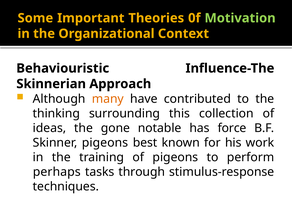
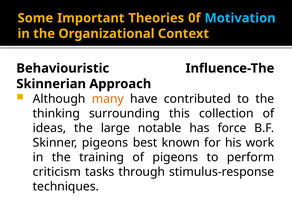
Motivation colour: light green -> light blue
gone: gone -> large
perhaps: perhaps -> criticism
